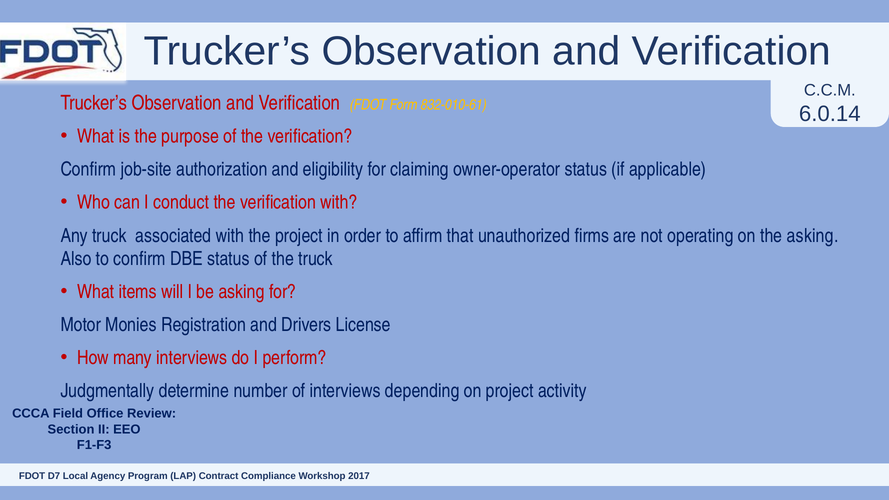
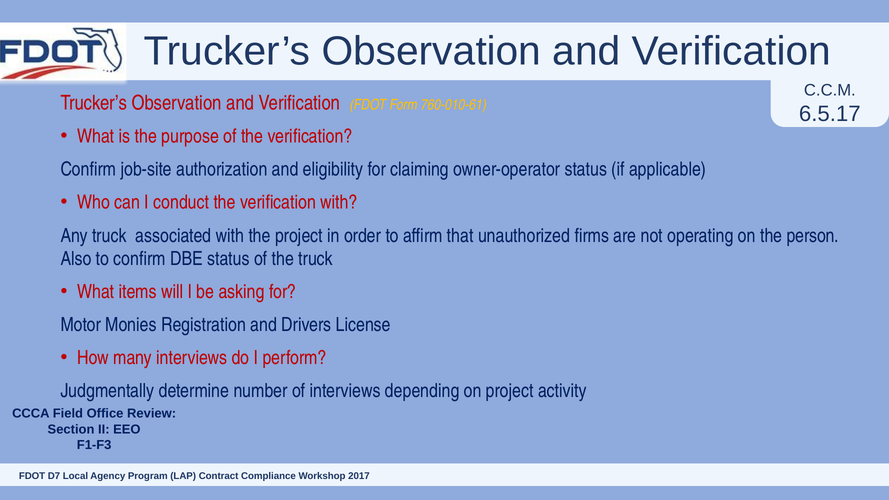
832-010-61: 832-010-61 -> 760-010-61
6.0.14: 6.0.14 -> 6.5.17
the asking: asking -> person
